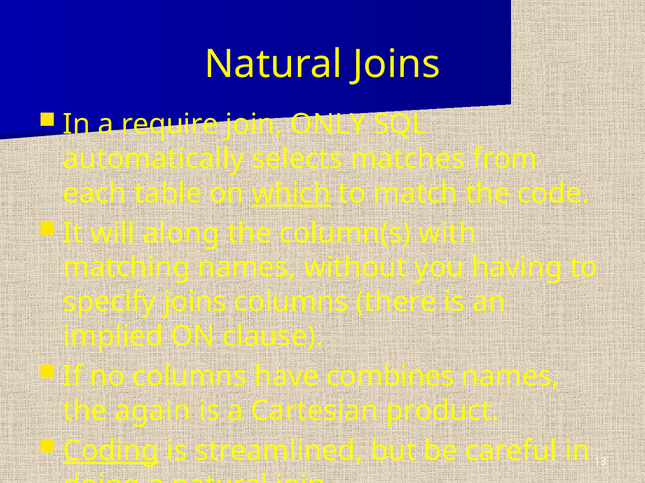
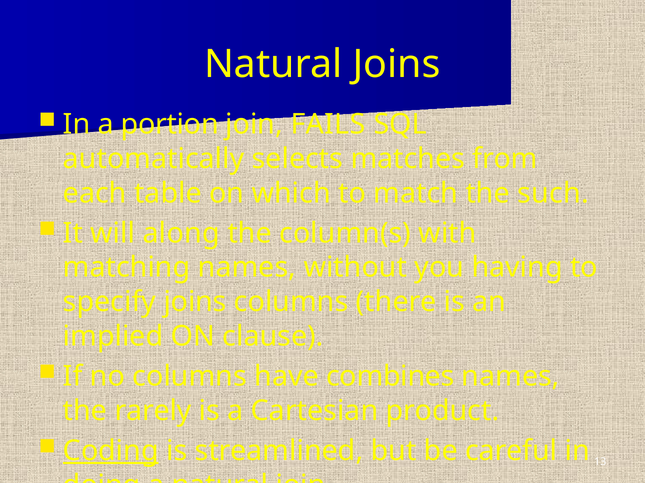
require: require -> portion
ONLY: ONLY -> FAILS
which underline: present -> none
code: code -> such
again: again -> rarely
